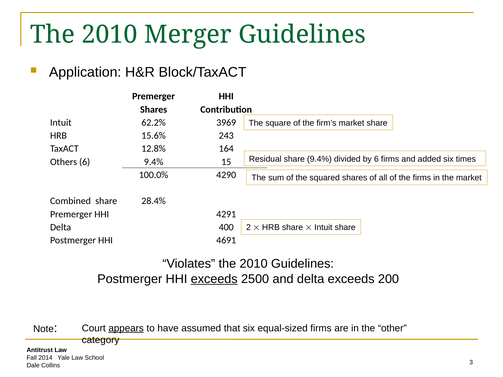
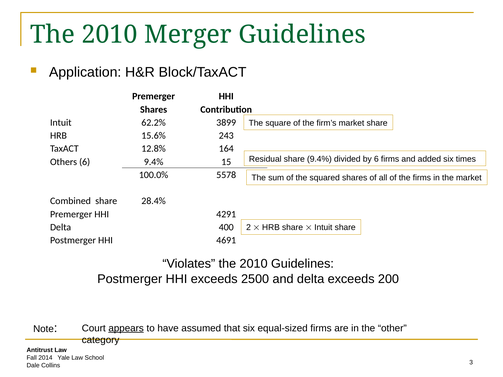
3969: 3969 -> 3899
4290: 4290 -> 5578
exceeds at (214, 279) underline: present -> none
